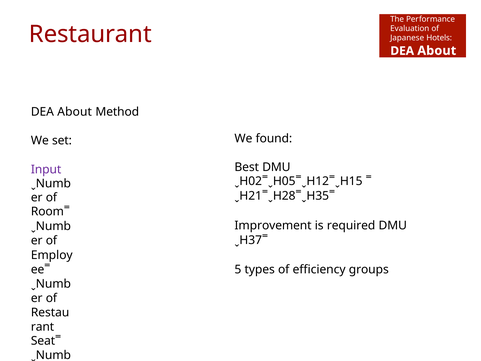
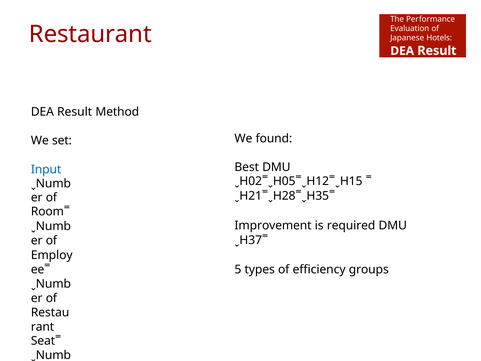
About at (437, 51): About -> Result
About at (75, 112): About -> Result
Input colour: purple -> blue
